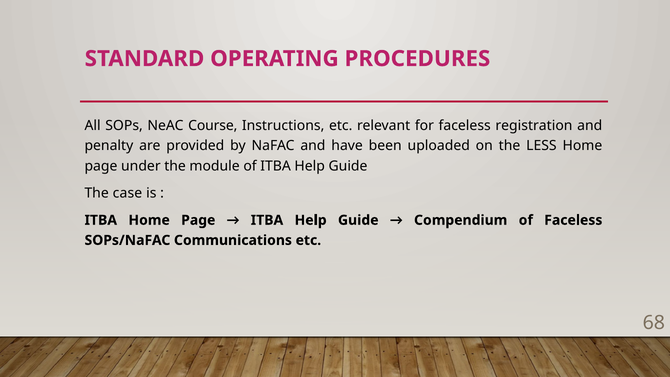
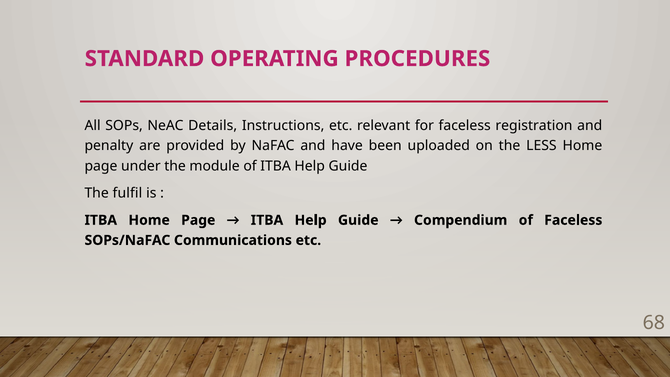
Course: Course -> Details
case: case -> fulfil
